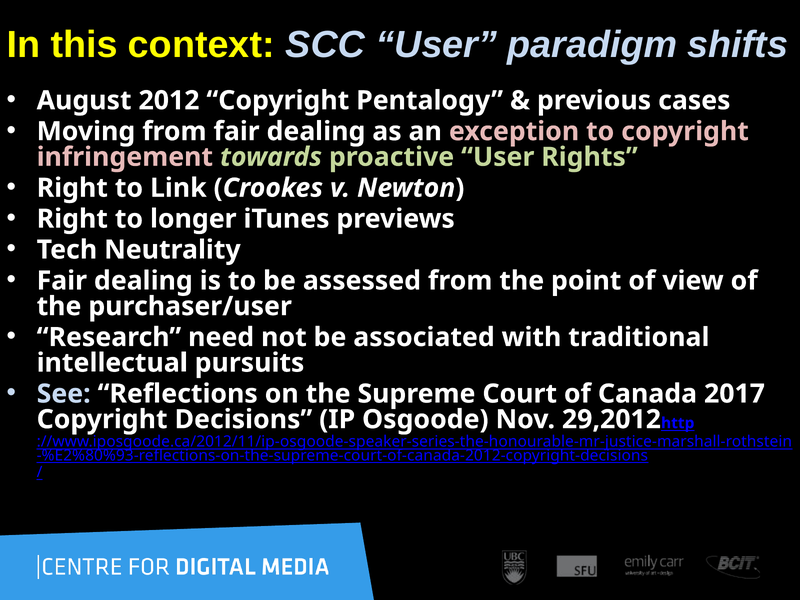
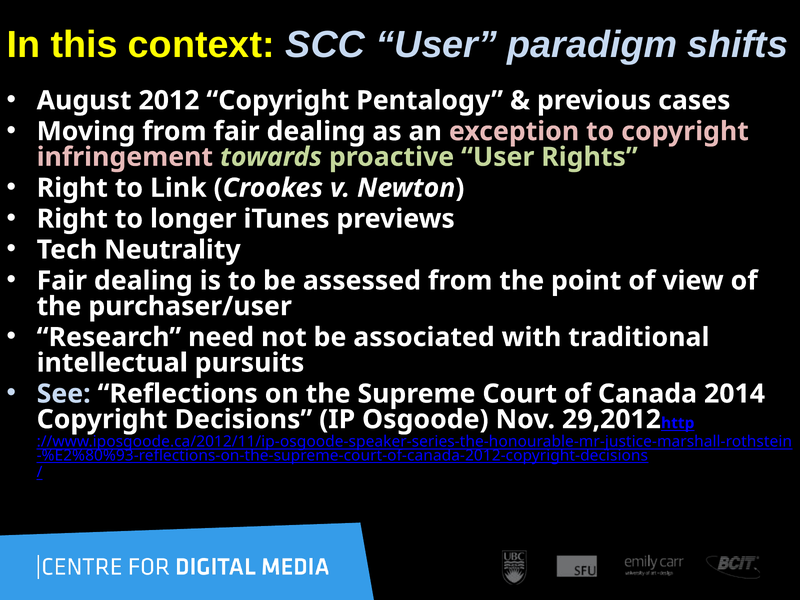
2017: 2017 -> 2014
